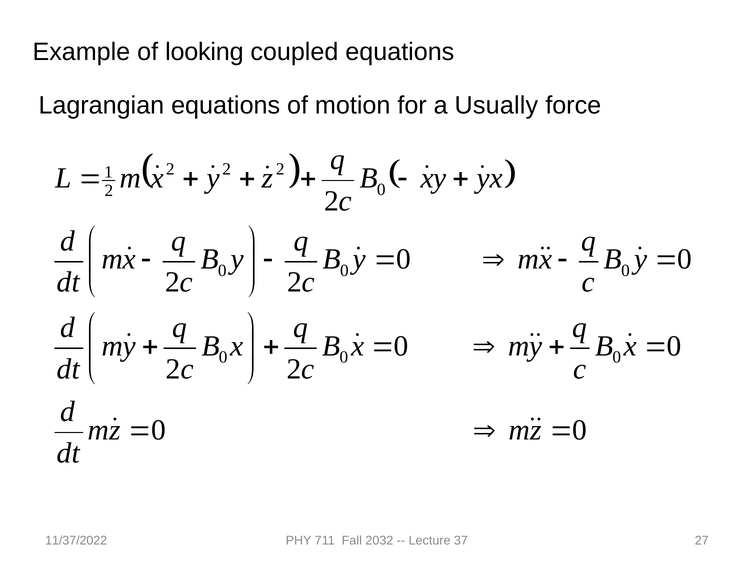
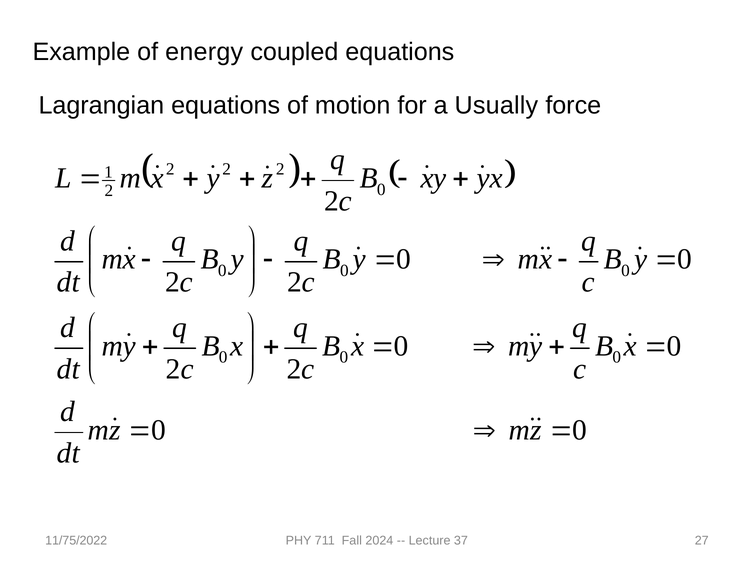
looking: looking -> energy
11/37/2022: 11/37/2022 -> 11/75/2022
2032: 2032 -> 2024
